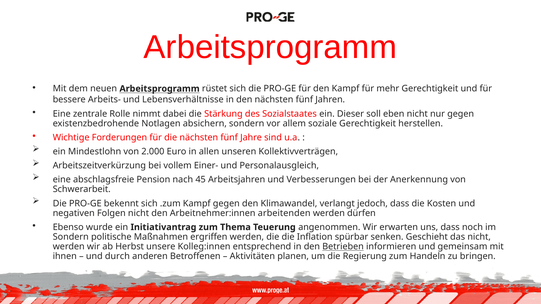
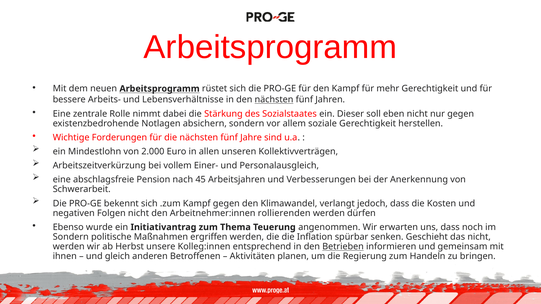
nächsten at (274, 100) underline: none -> present
arbeitenden: arbeitenden -> rollierenden
durch: durch -> gleich
